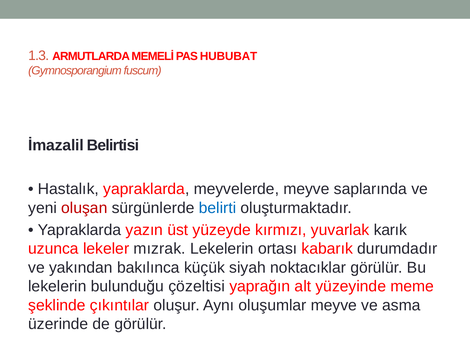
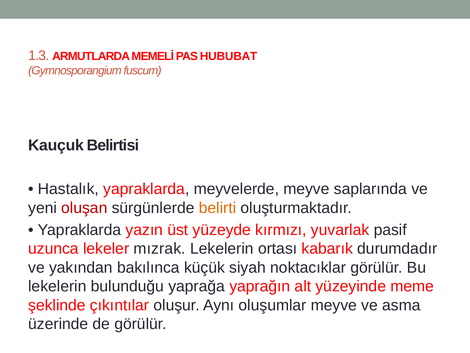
İmazalil: İmazalil -> Kauçuk
belirti colour: blue -> orange
karık: karık -> pasif
çözeltisi: çözeltisi -> yaprağa
